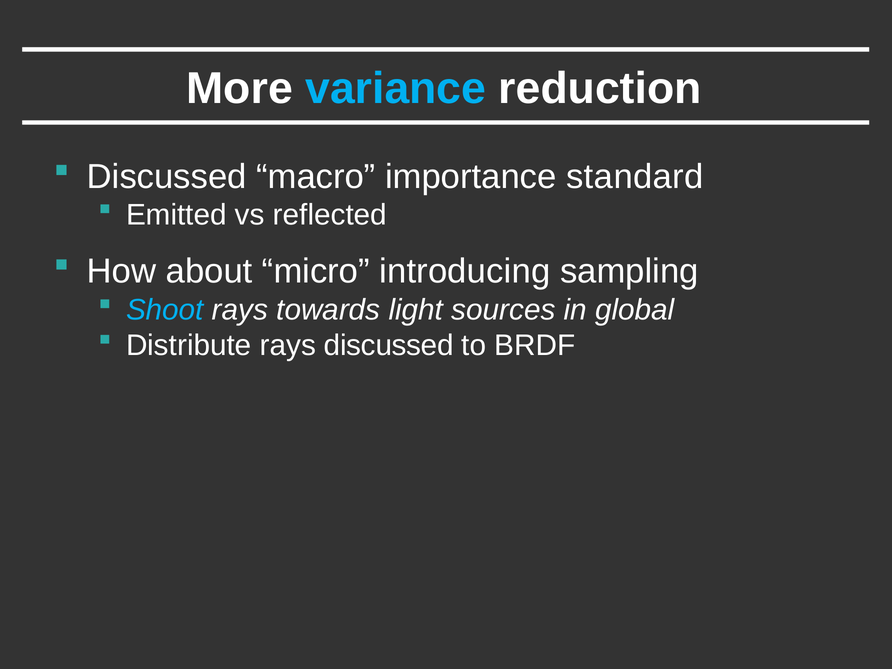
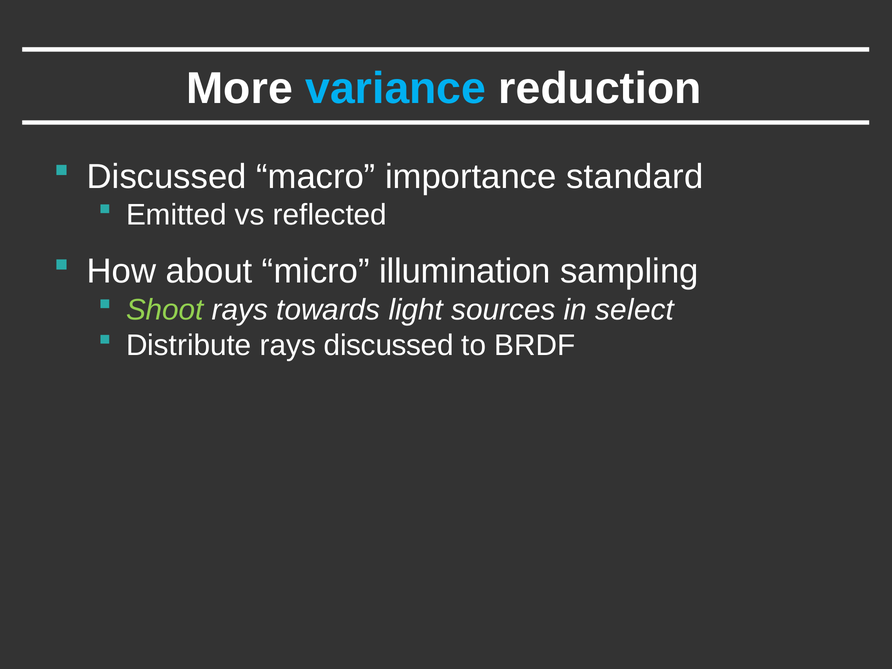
introducing: introducing -> illumination
Shoot colour: light blue -> light green
global: global -> select
